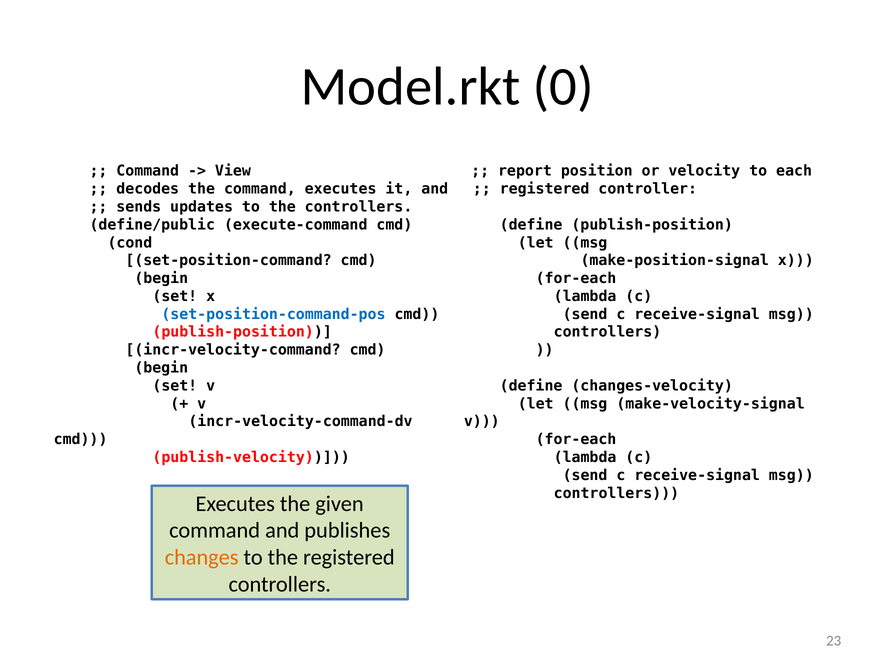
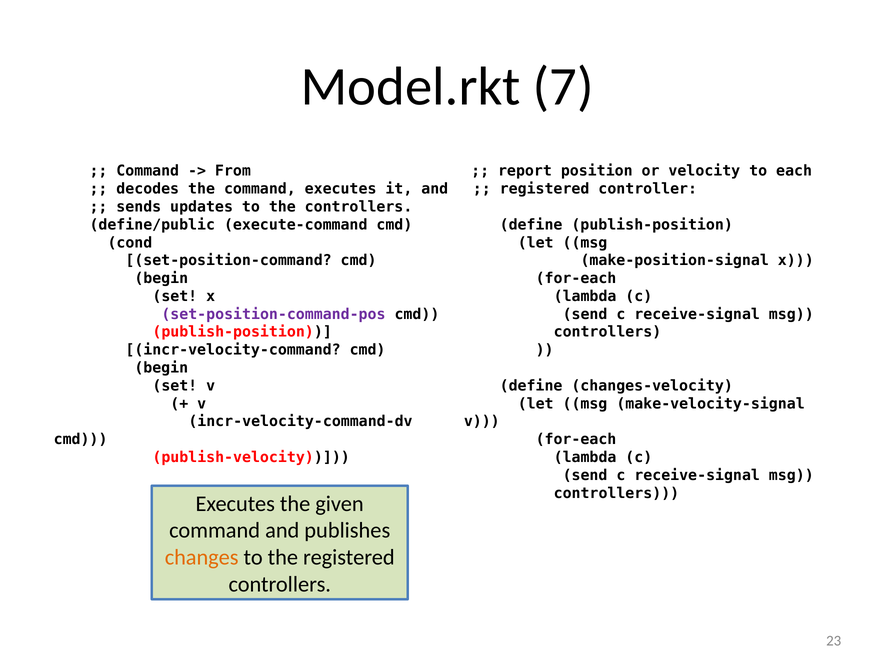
0: 0 -> 7
View: View -> From
set-position-command-pos colour: blue -> purple
